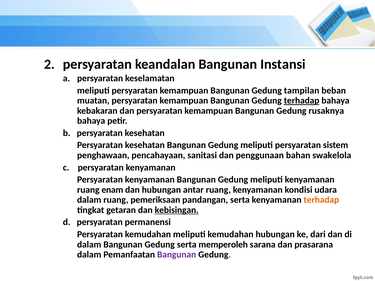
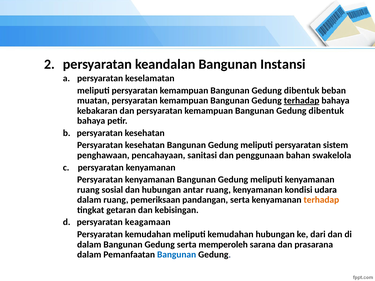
tampilan at (302, 91): tampilan -> dibentuk
rusaknya at (326, 111): rusaknya -> dibentuk
enam: enam -> sosial
kebisingan underline: present -> none
permanensi: permanensi -> keagamaan
Bangunan at (177, 255) colour: purple -> blue
